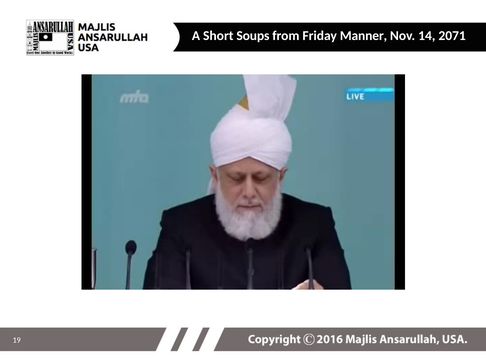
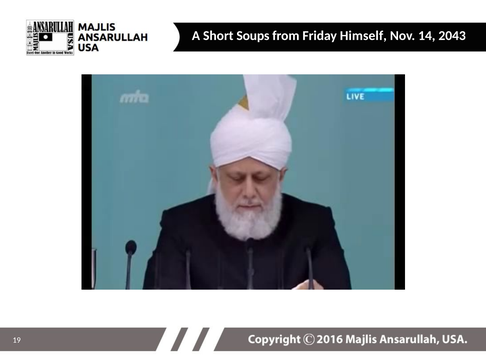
Manner: Manner -> Himself
2071: 2071 -> 2043
